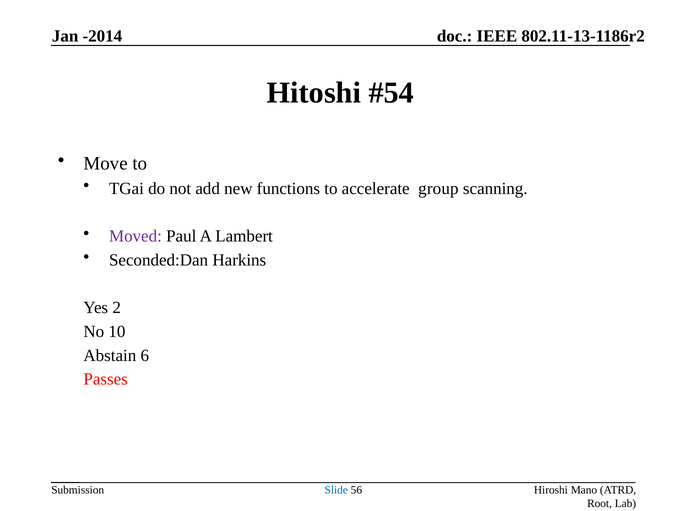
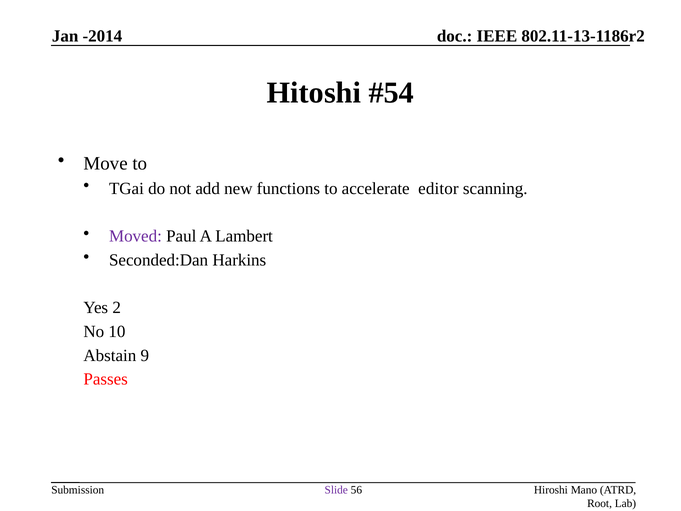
group: group -> editor
6: 6 -> 9
Slide colour: blue -> purple
